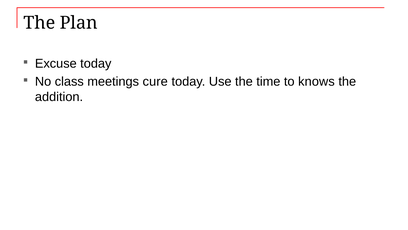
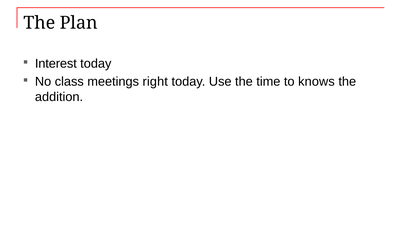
Excuse: Excuse -> Interest
cure: cure -> right
